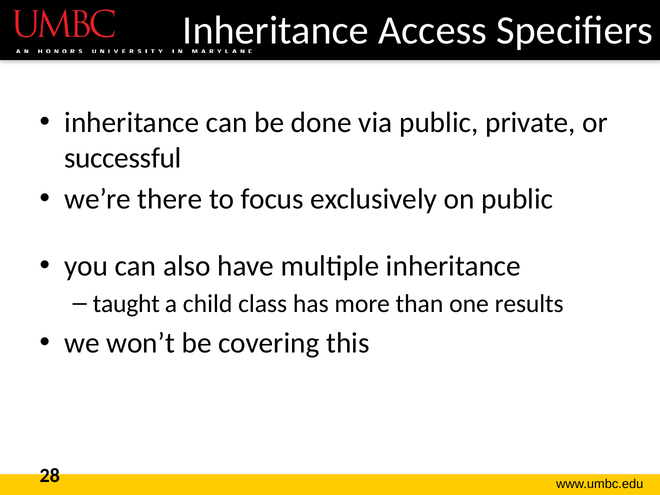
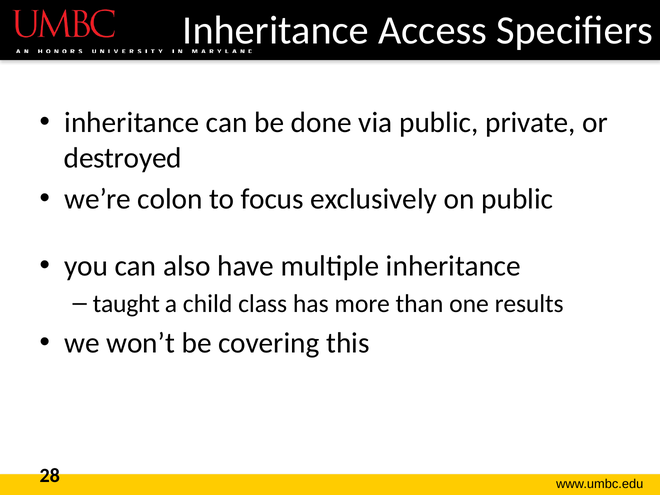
successful: successful -> destroyed
there: there -> colon
